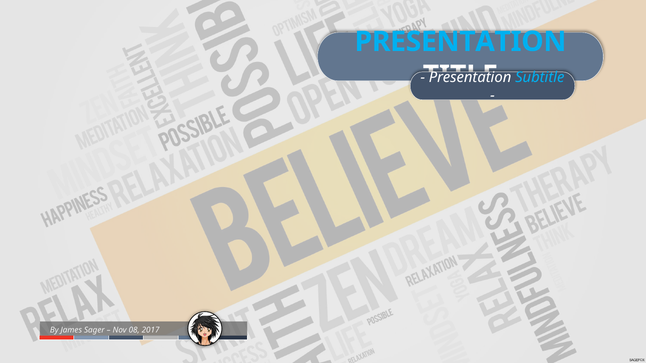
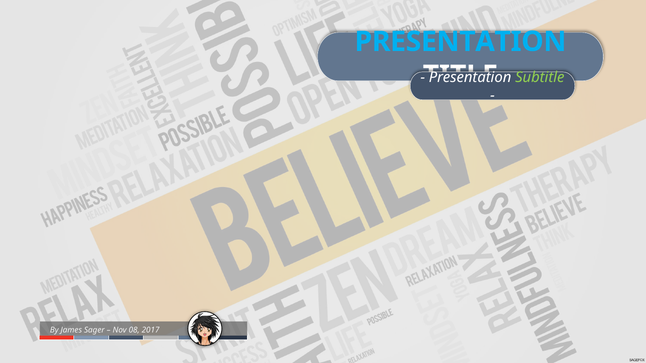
Subtitle colour: light blue -> light green
